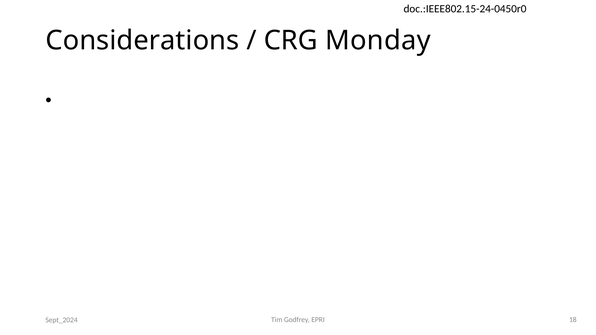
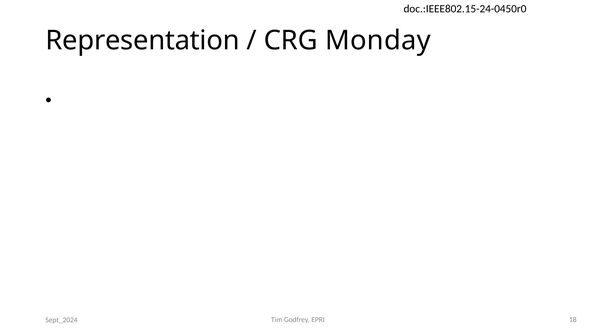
Considerations: Considerations -> Representation
